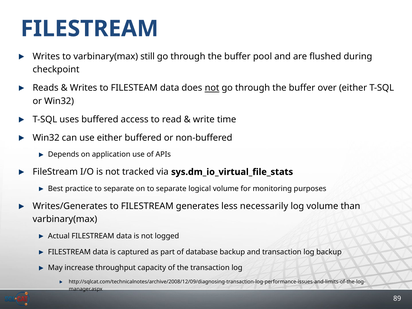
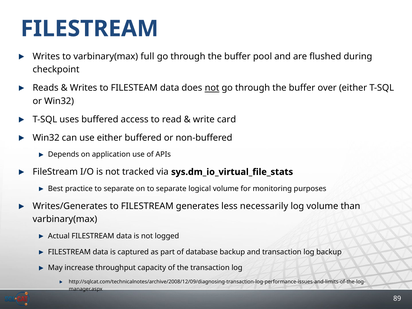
still: still -> full
time: time -> card
